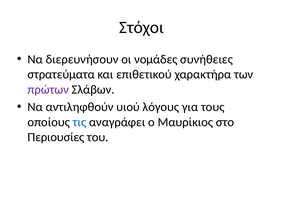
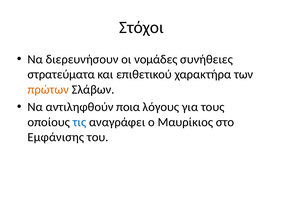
πρώτων colour: purple -> orange
υιού: υιού -> ποια
Περιουσίες: Περιουσίες -> Εμφάνισης
